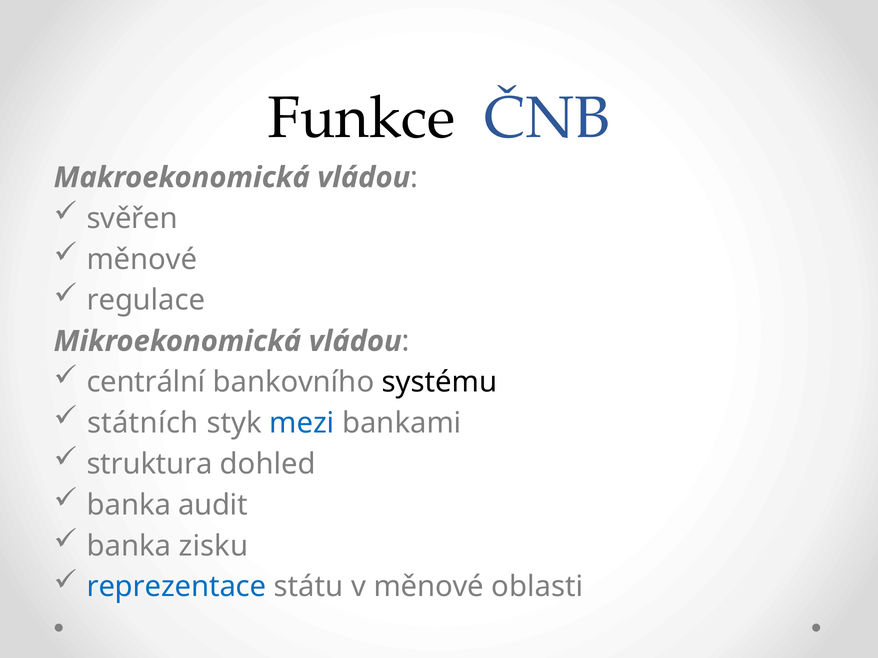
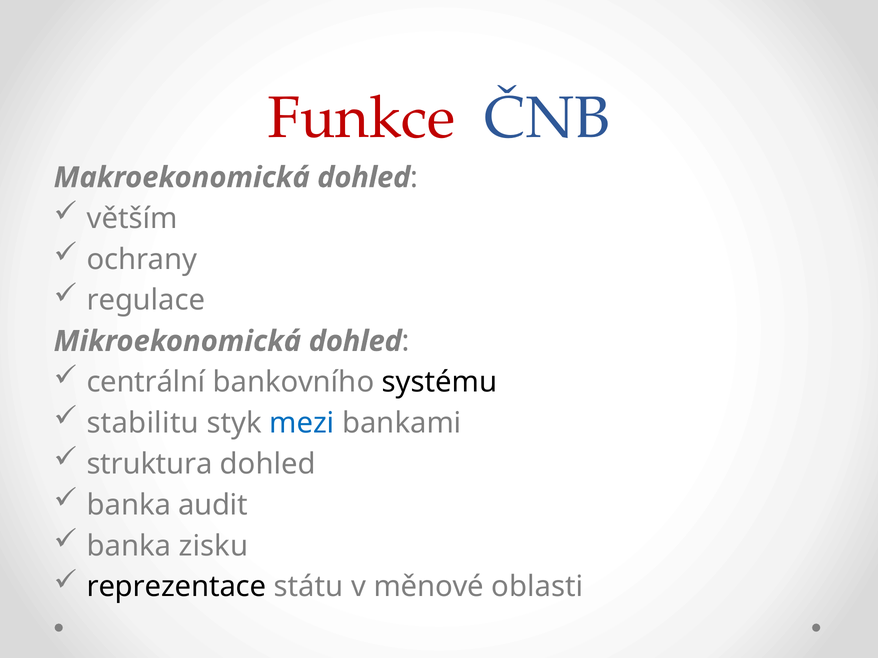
Funkce colour: black -> red
Makroekonomická vládou: vládou -> dohled
svěřen: svěřen -> větším
měnové at (142, 260): měnové -> ochrany
Mikroekonomická vládou: vládou -> dohled
státních: státních -> stabilitu
reprezentace colour: blue -> black
